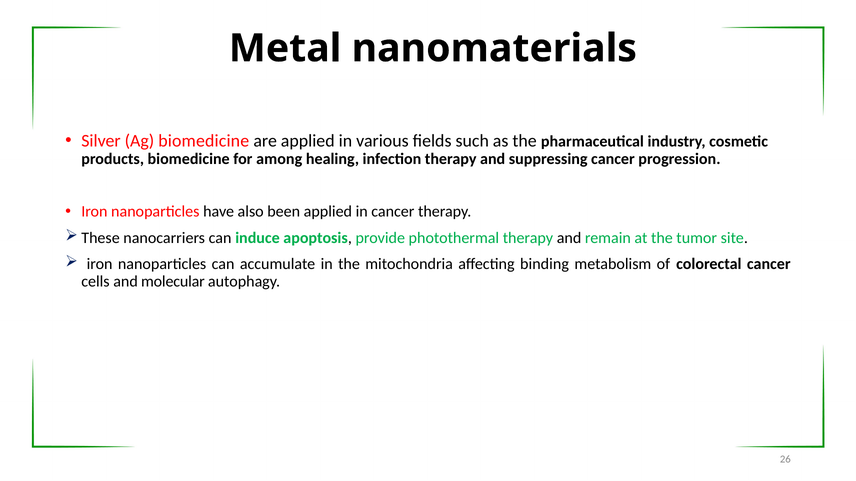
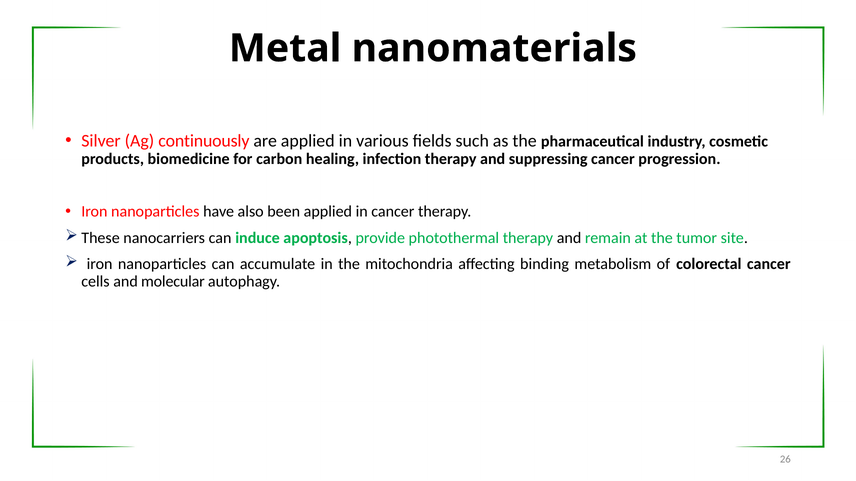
Ag biomedicine: biomedicine -> continuously
among: among -> carbon
